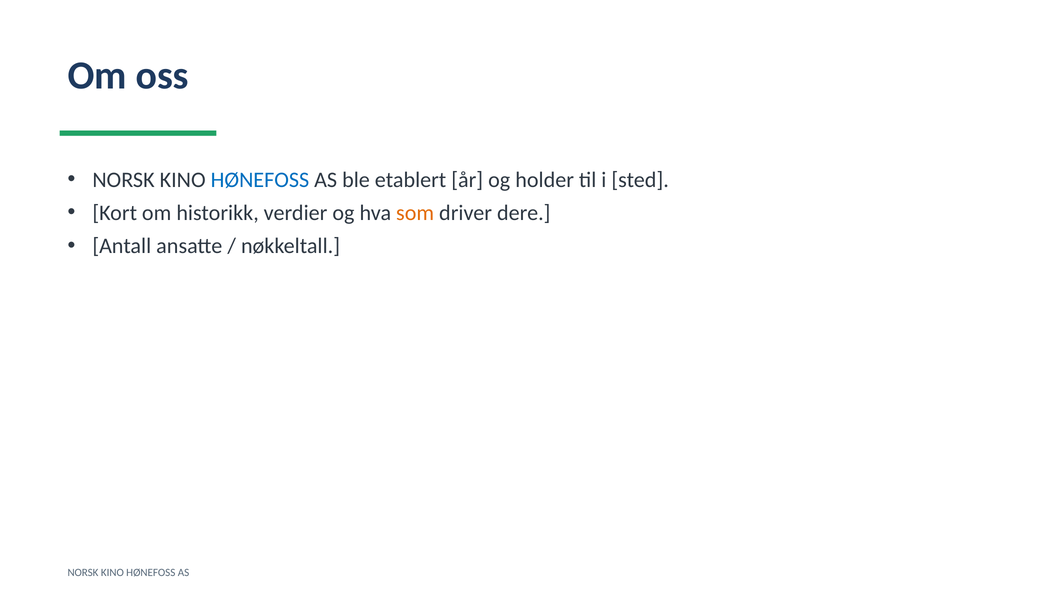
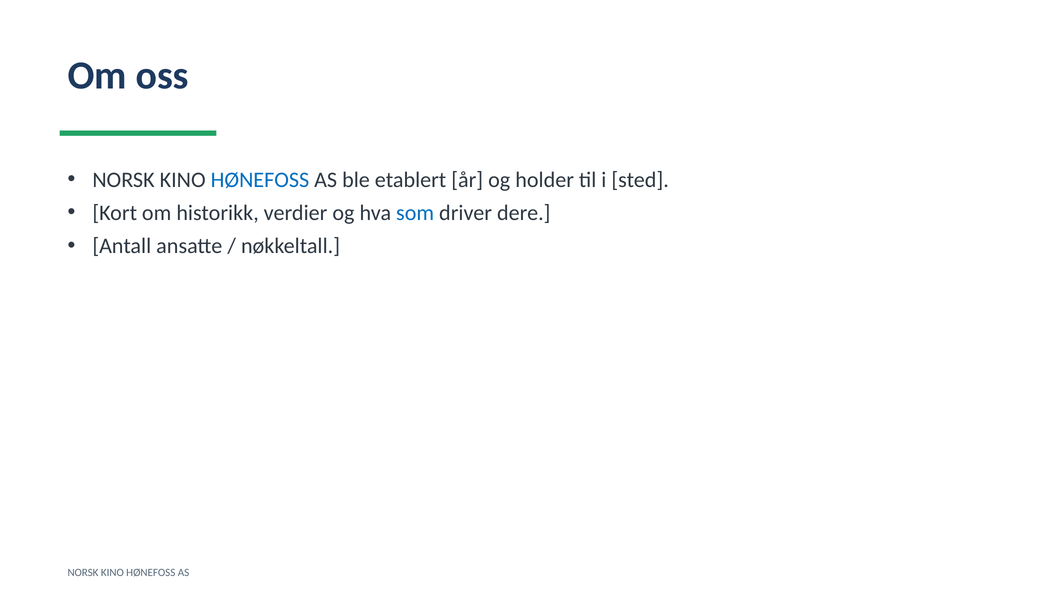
som colour: orange -> blue
